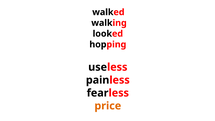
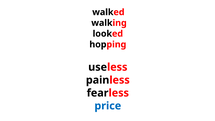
price colour: orange -> blue
